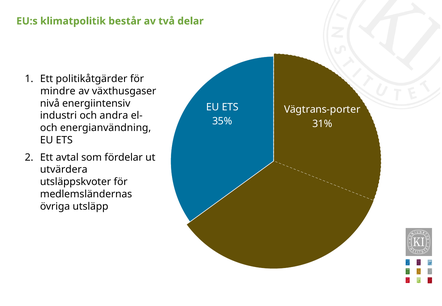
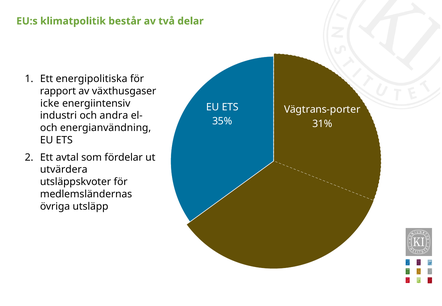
politikåtgärder: politikåtgärder -> energipolitiska
mindre: mindre -> rapport
nivå: nivå -> icke
